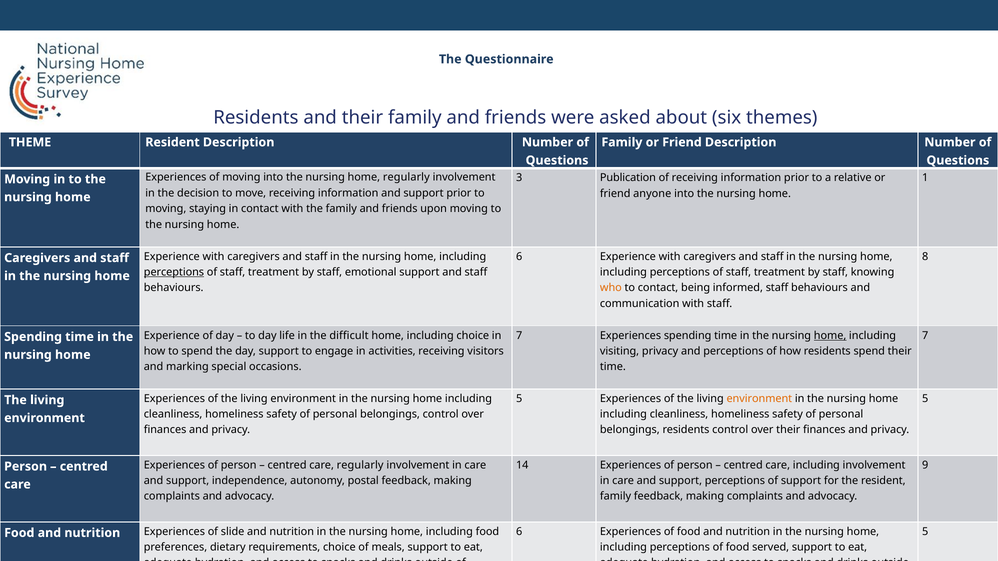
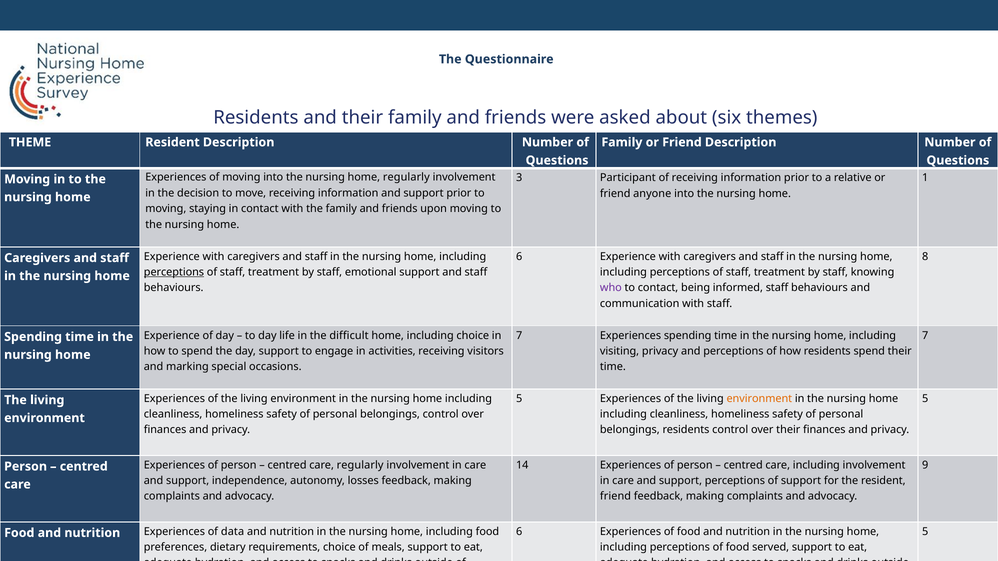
Publication: Publication -> Participant
who colour: orange -> purple
home at (830, 336) underline: present -> none
postal: postal -> losses
family at (616, 497): family -> friend
slide: slide -> data
